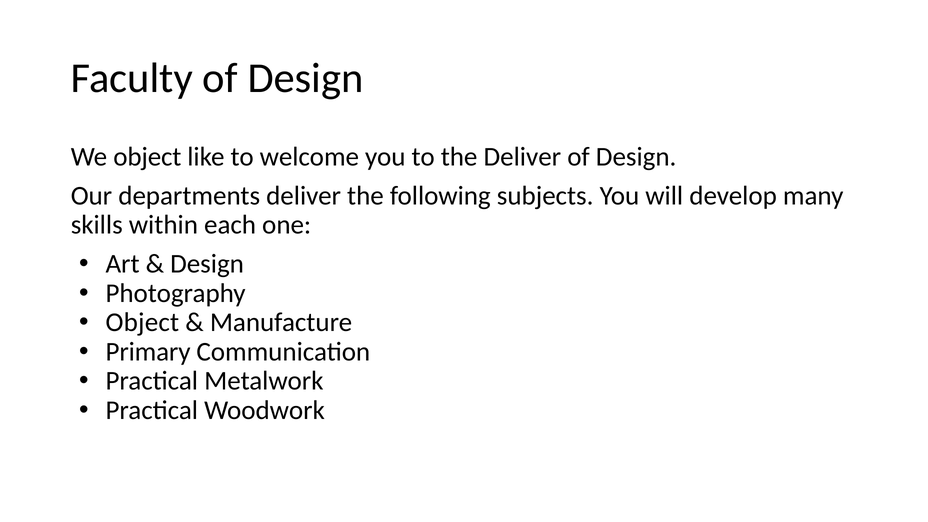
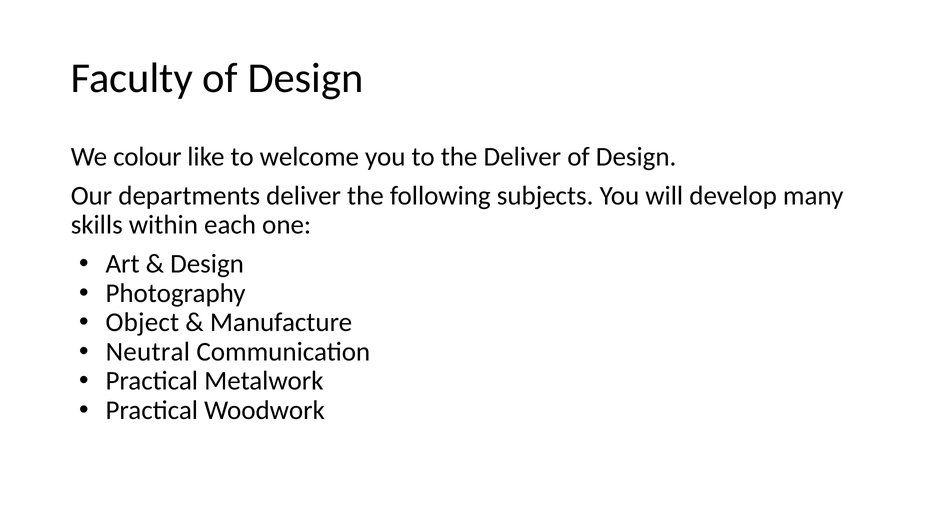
We object: object -> colour
Primary: Primary -> Neutral
